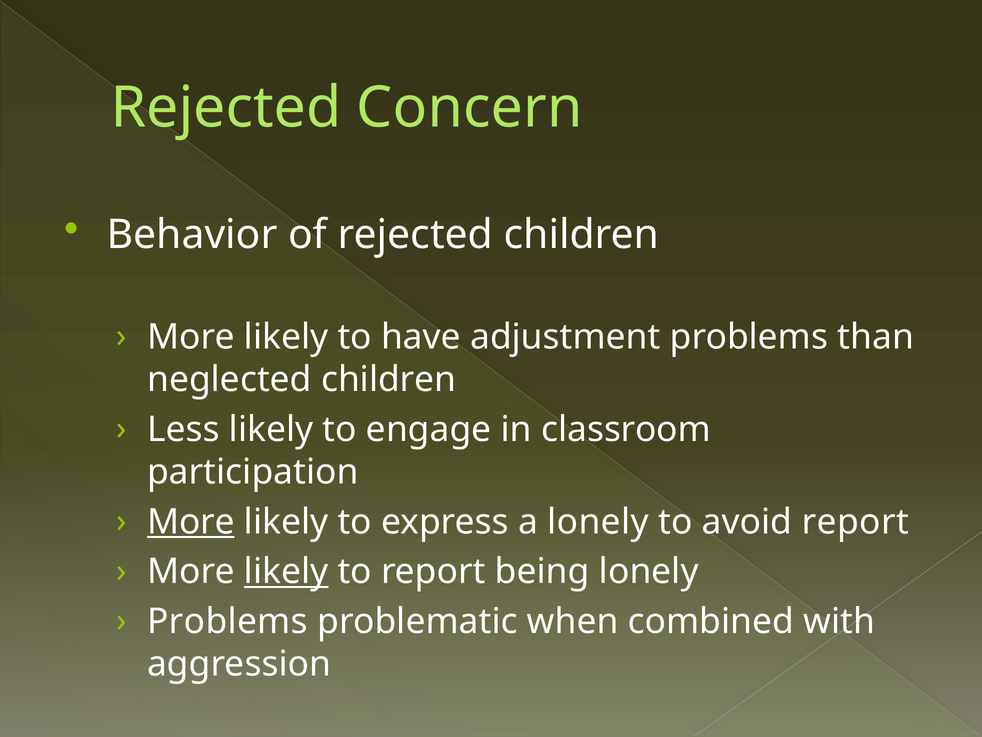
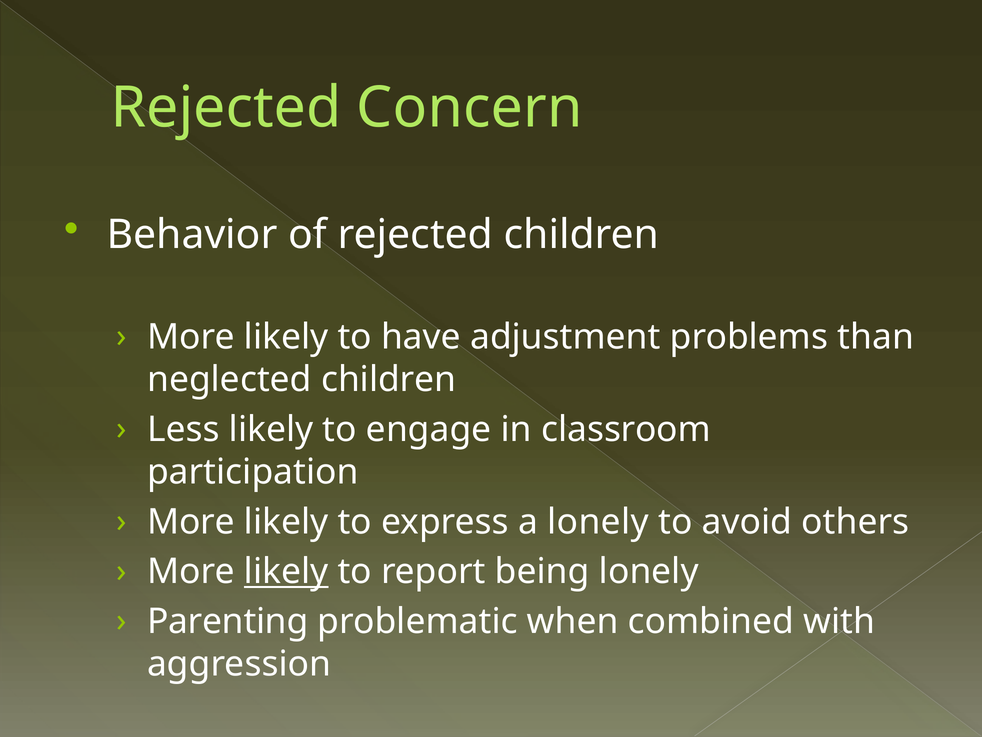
More at (191, 521) underline: present -> none
avoid report: report -> others
Problems at (227, 621): Problems -> Parenting
